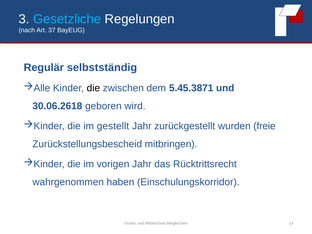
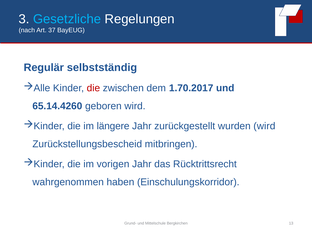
die at (93, 88) colour: black -> red
5.45.3871: 5.45.3871 -> 1.70.2017
30.06.2618: 30.06.2618 -> 65.14.4260
gestellt: gestellt -> längere
wurden freie: freie -> wird
